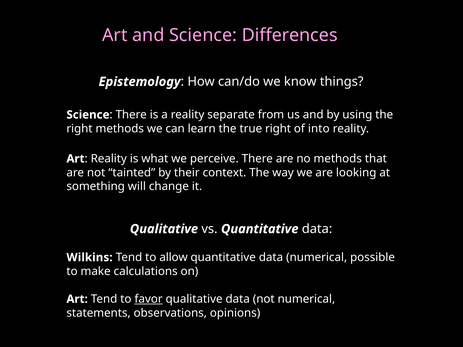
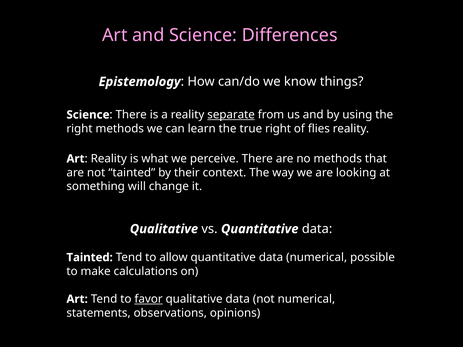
separate underline: none -> present
into: into -> flies
Wilkins at (90, 258): Wilkins -> Tainted
